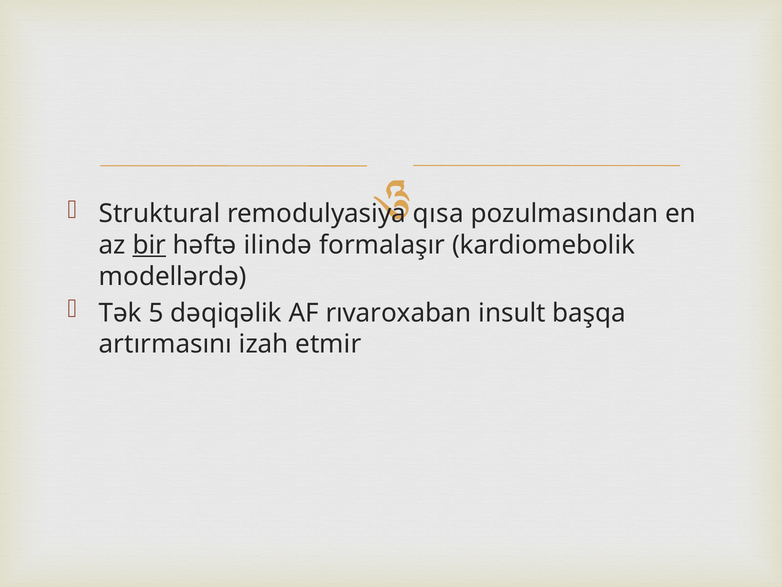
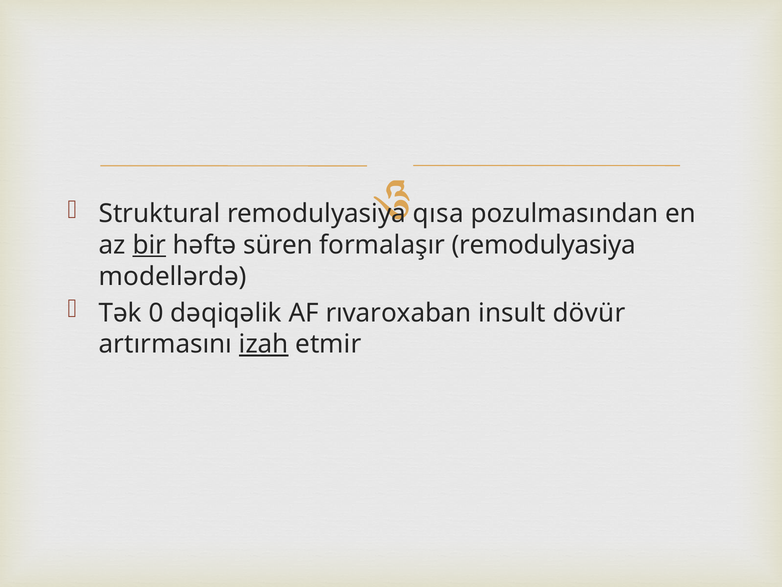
ilində: ilində -> süren
formalaşır kardiomebolik: kardiomebolik -> remodulyasiya
5: 5 -> 0
başqa: başqa -> dövür
izah underline: none -> present
